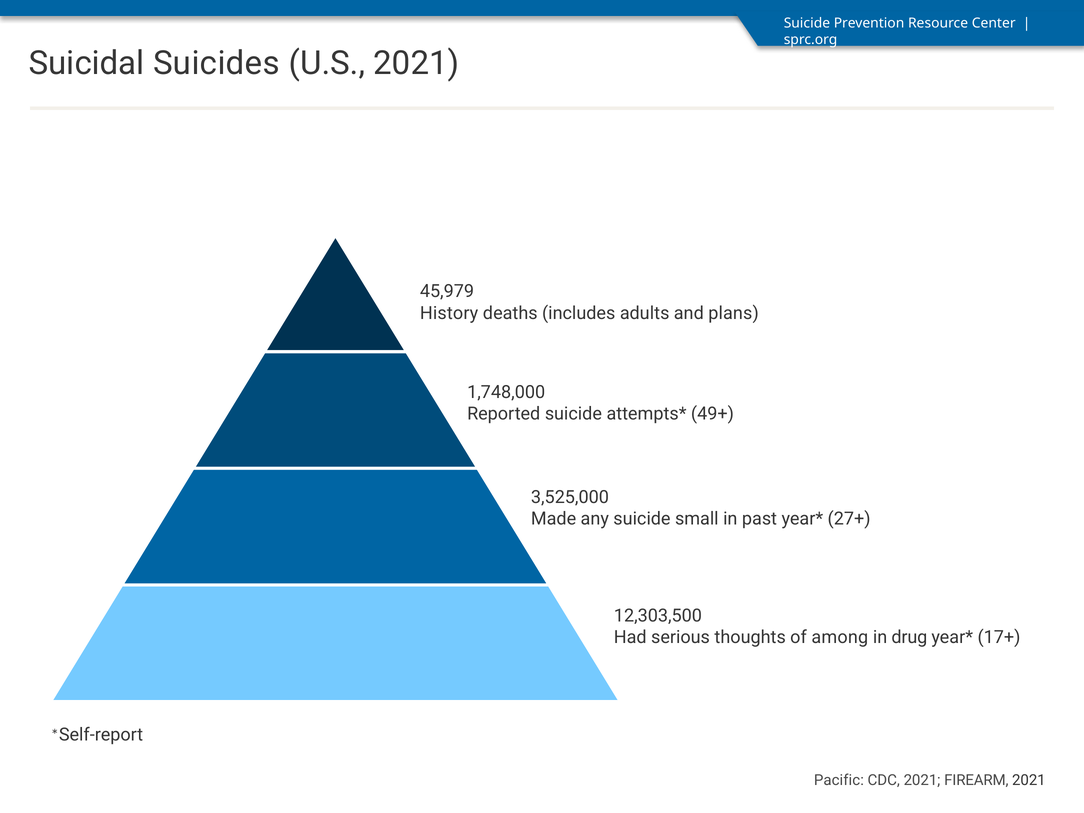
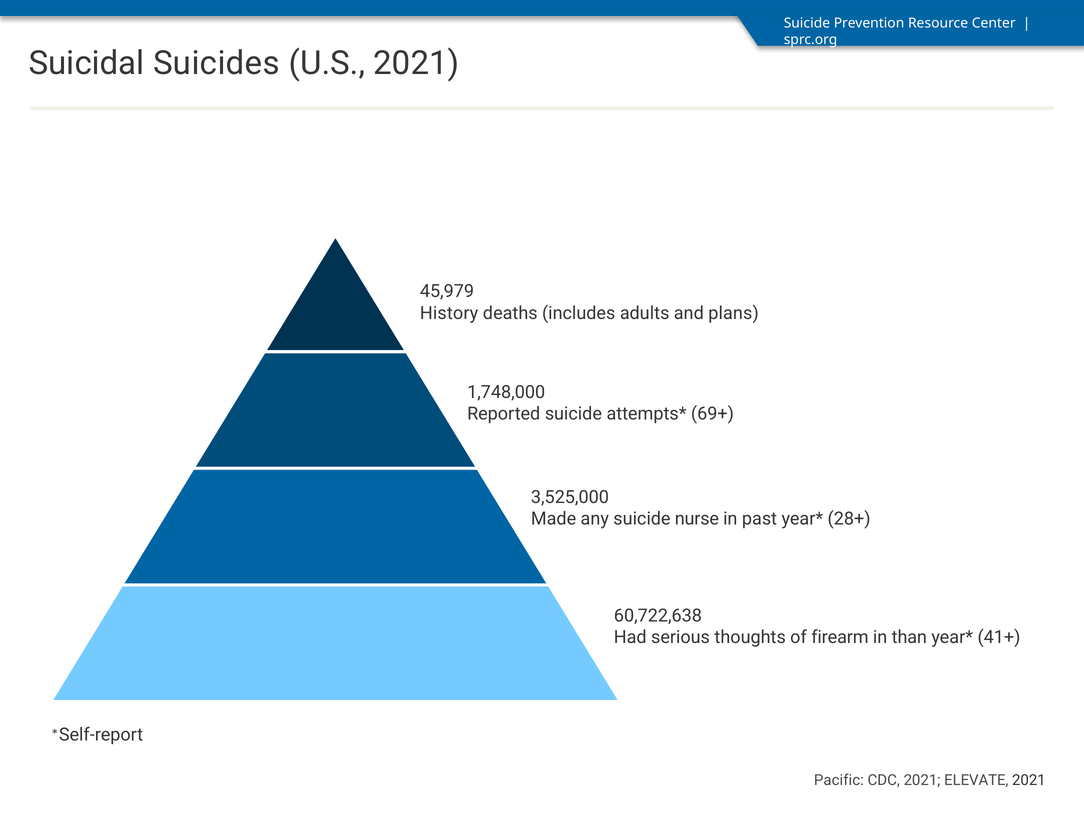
49+: 49+ -> 69+
small: small -> nurse
27+: 27+ -> 28+
12,303,500: 12,303,500 -> 60,722,638
among: among -> firearm
drug: drug -> than
17+: 17+ -> 41+
FIREARM: FIREARM -> ELEVATE
